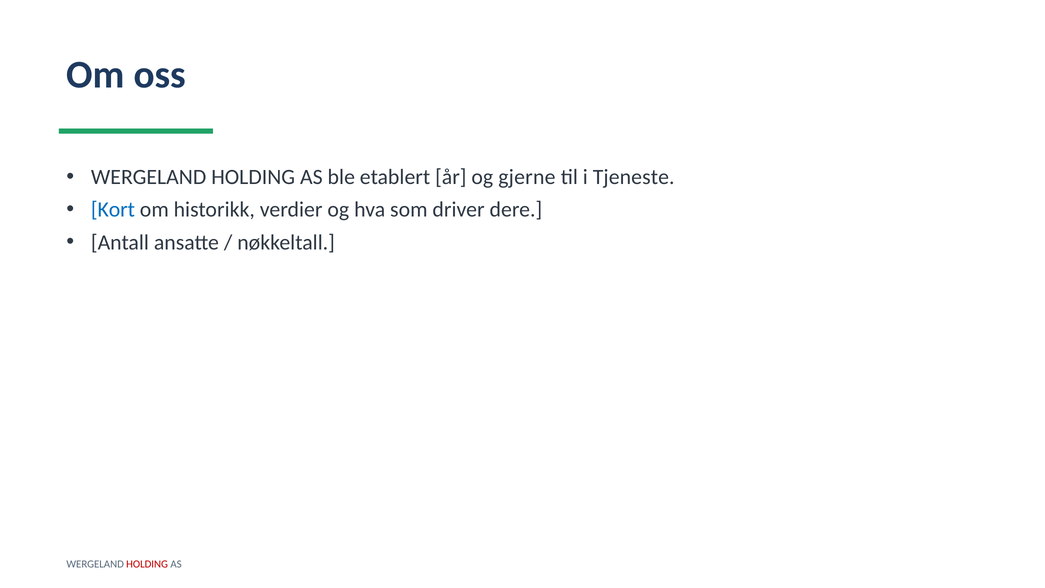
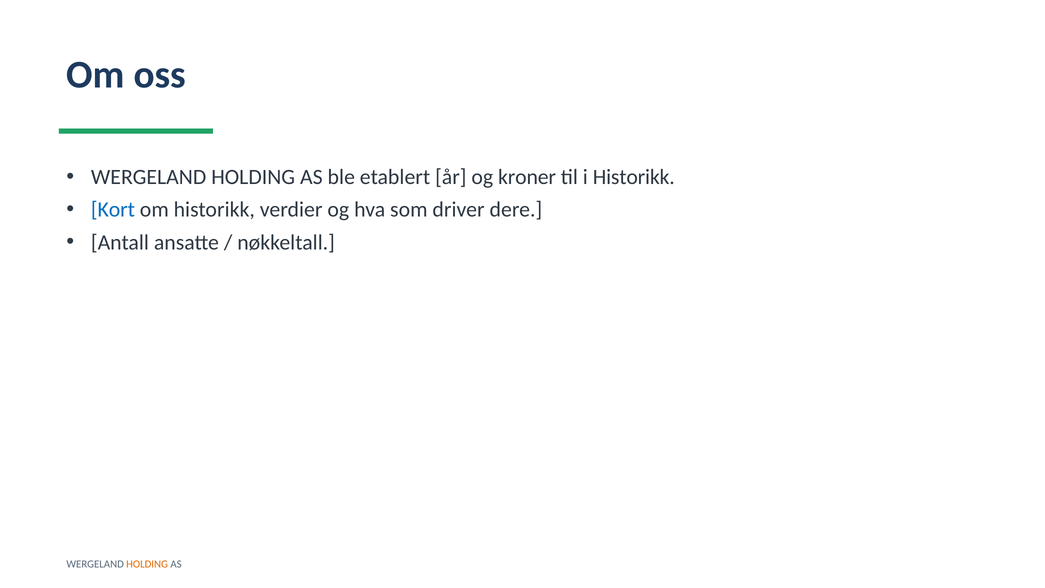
gjerne: gjerne -> kroner
i Tjeneste: Tjeneste -> Historikk
HOLDING at (147, 564) colour: red -> orange
